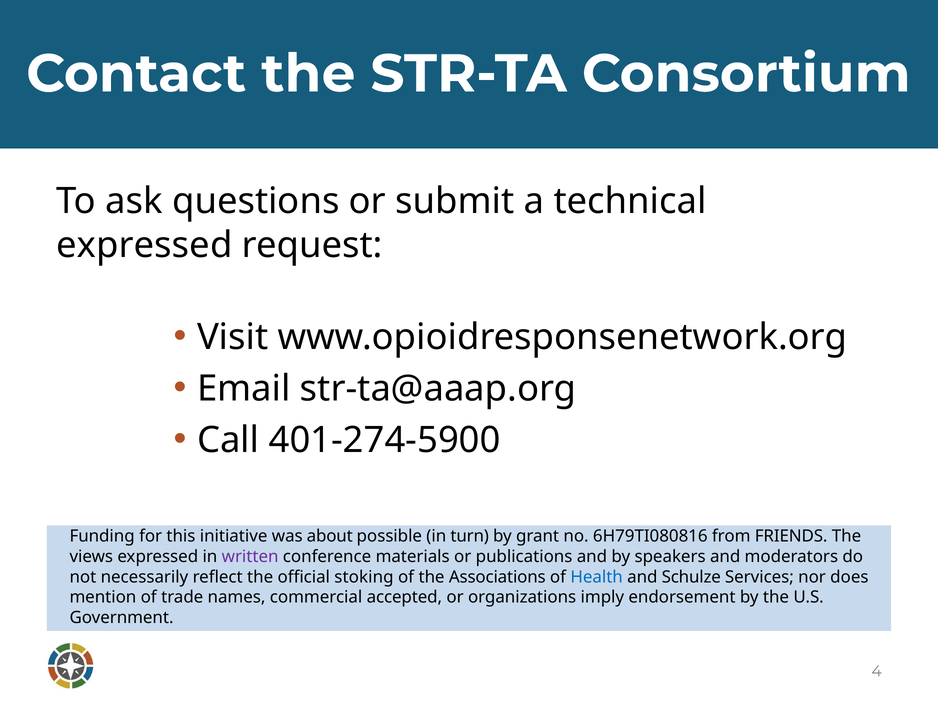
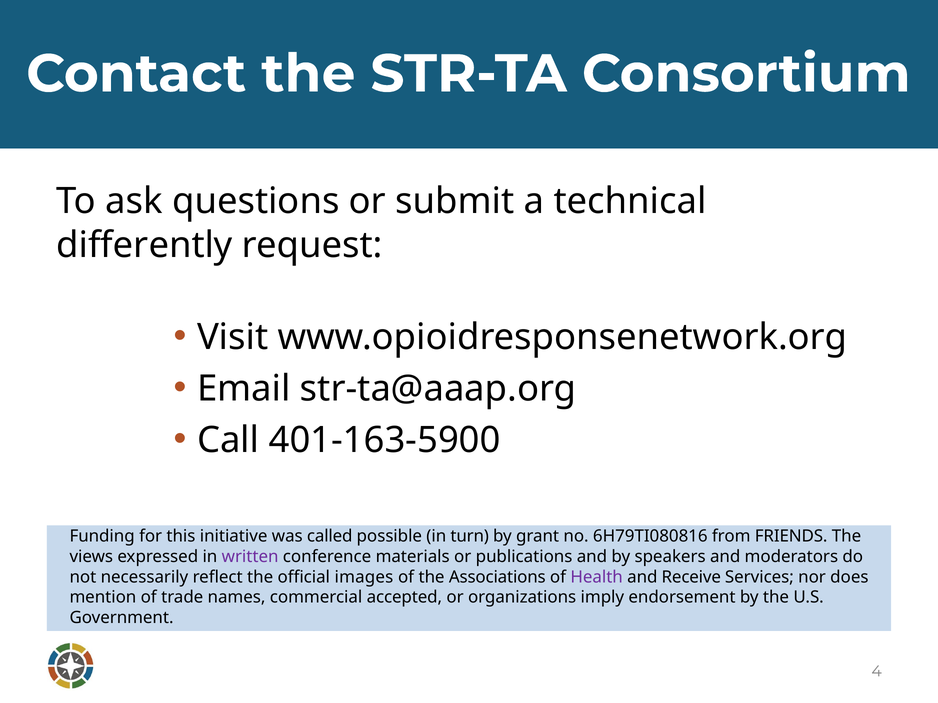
expressed at (144, 245): expressed -> differently
401-274-5900: 401-274-5900 -> 401-163-5900
about: about -> called
stoking: stoking -> images
Health colour: blue -> purple
Schulze: Schulze -> Receive
